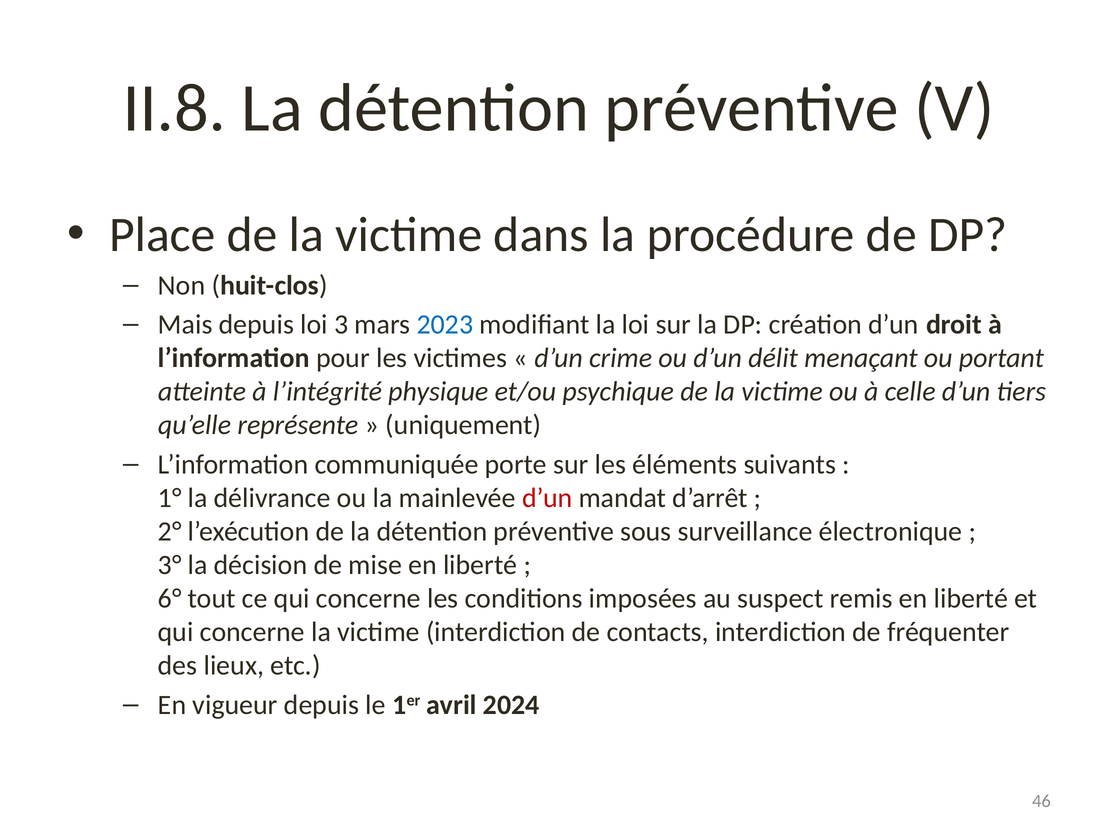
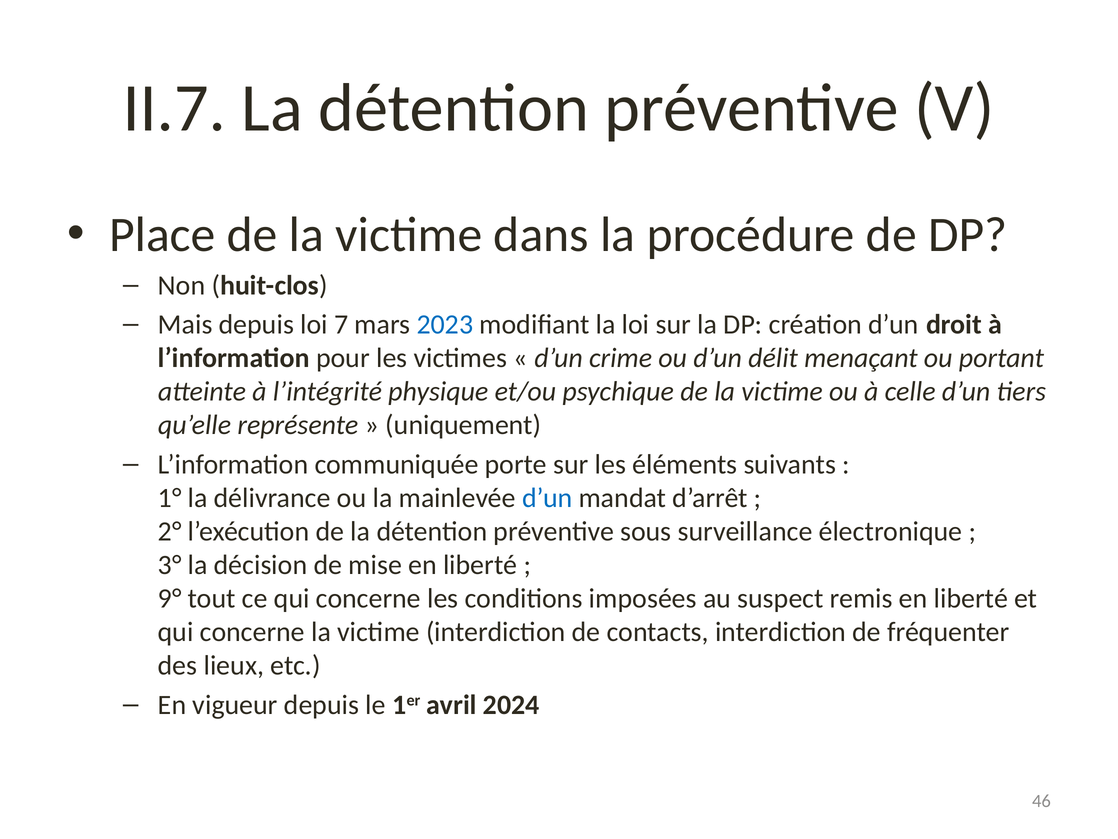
II.8: II.8 -> II.7
3: 3 -> 7
d’un at (547, 498) colour: red -> blue
6°: 6° -> 9°
